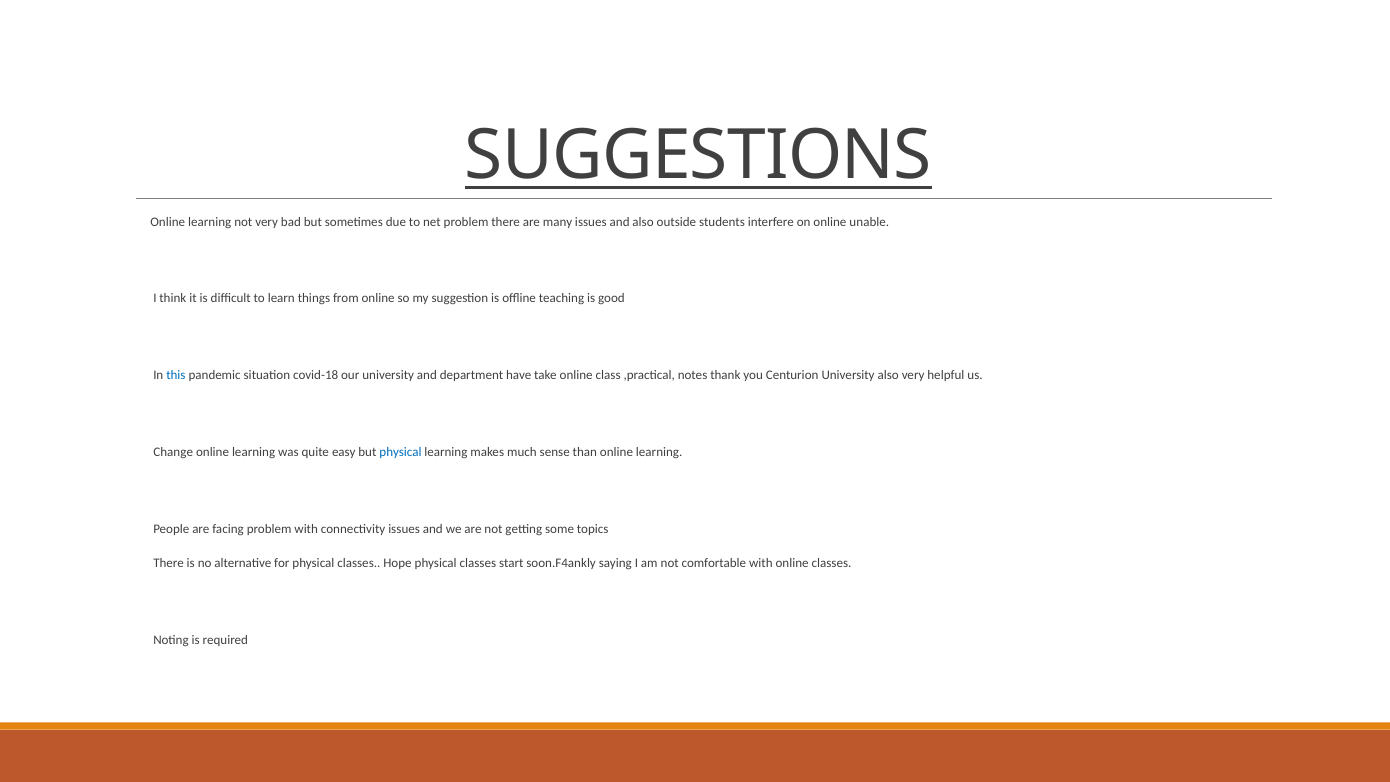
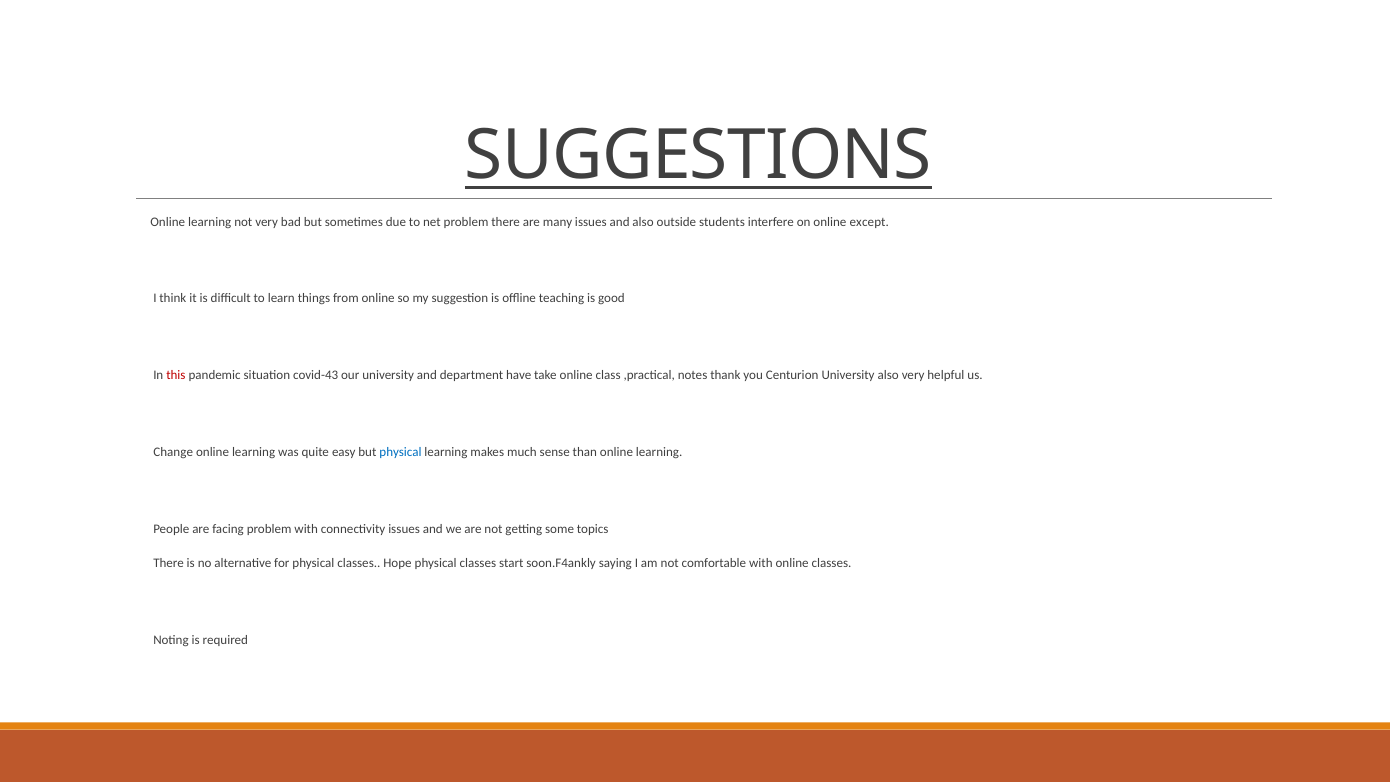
unable: unable -> except
this colour: blue -> red
covid-18: covid-18 -> covid-43
